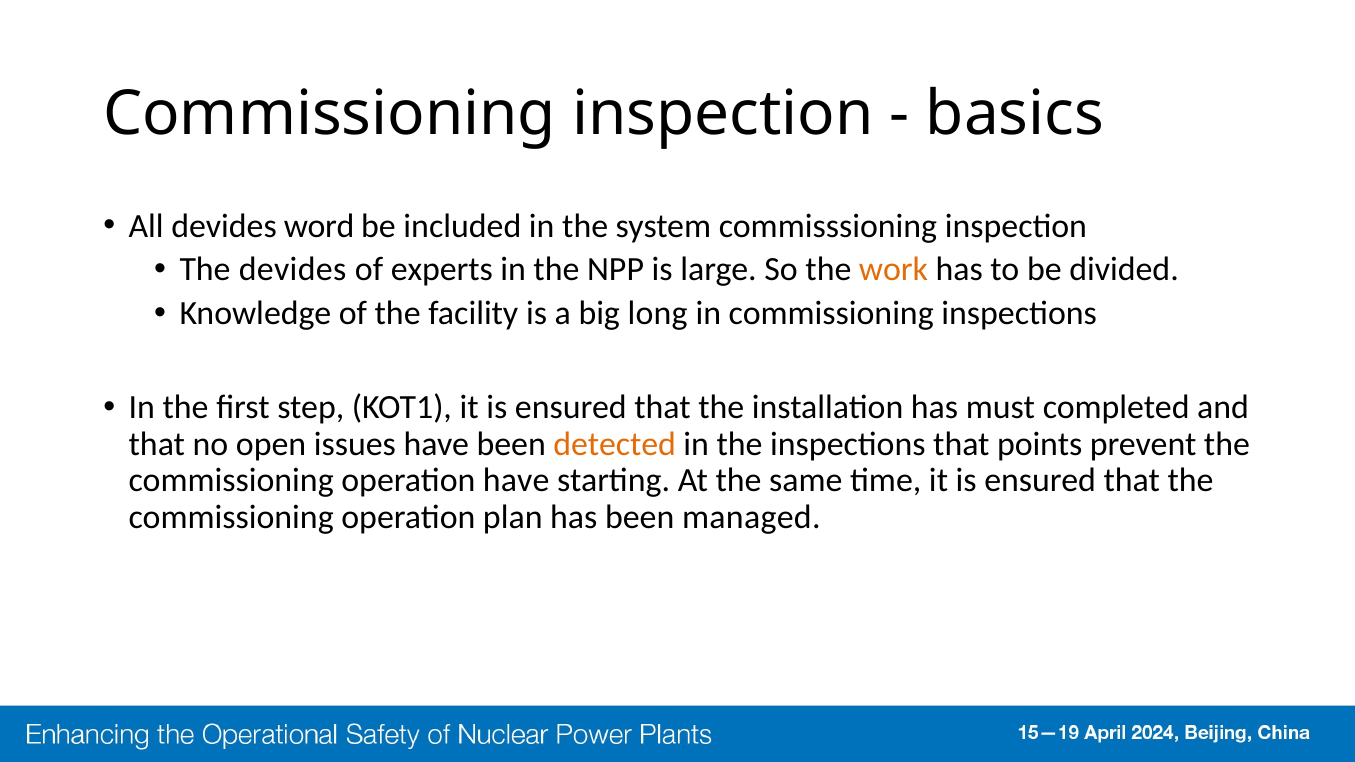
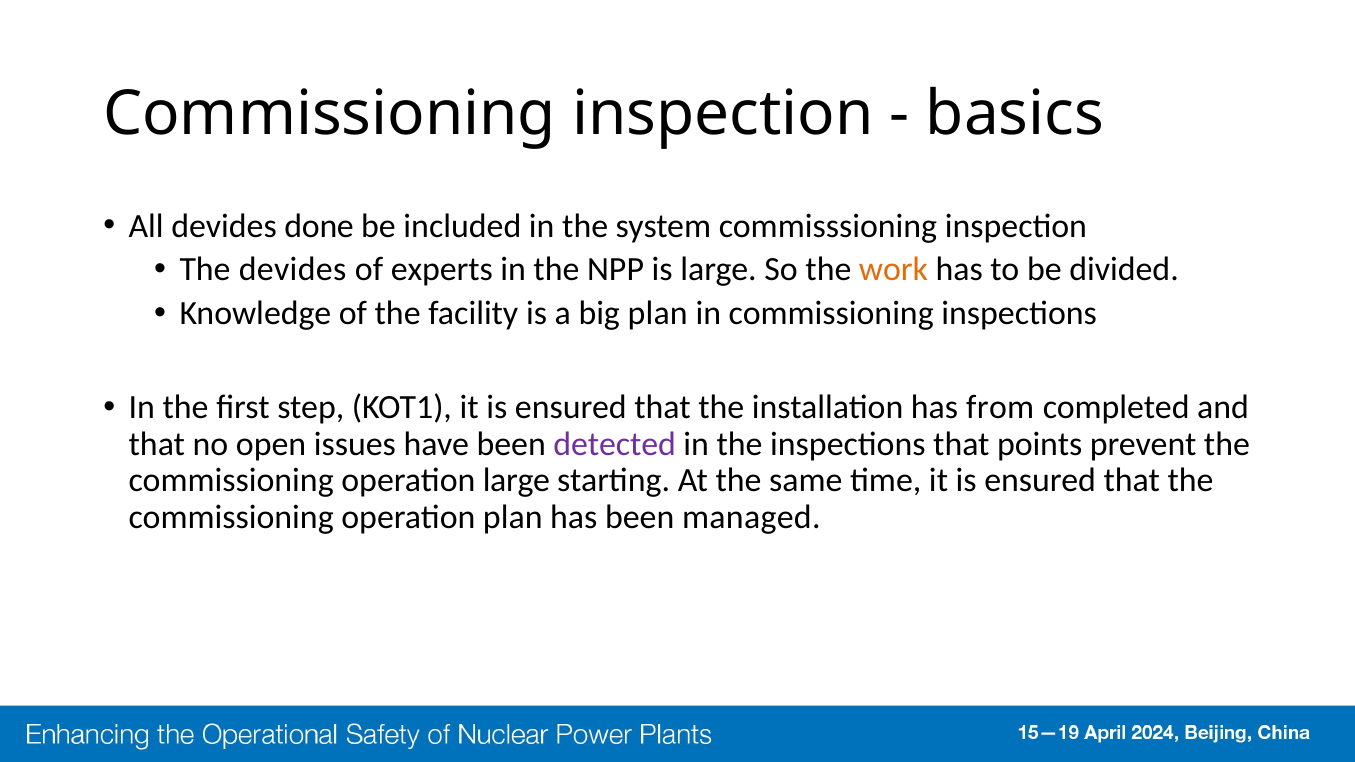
word: word -> done
big long: long -> plan
must: must -> from
detected colour: orange -> purple
operation have: have -> large
